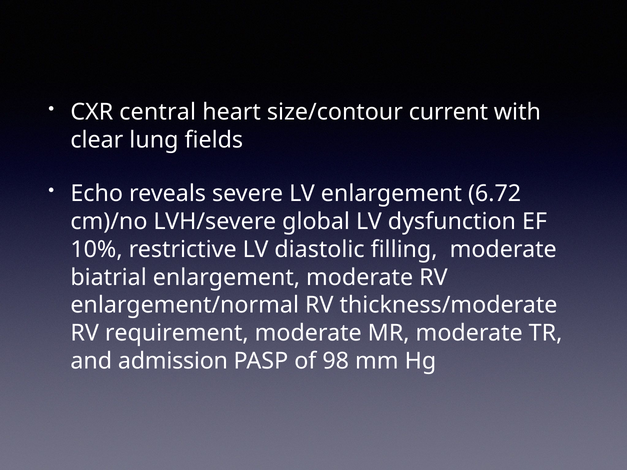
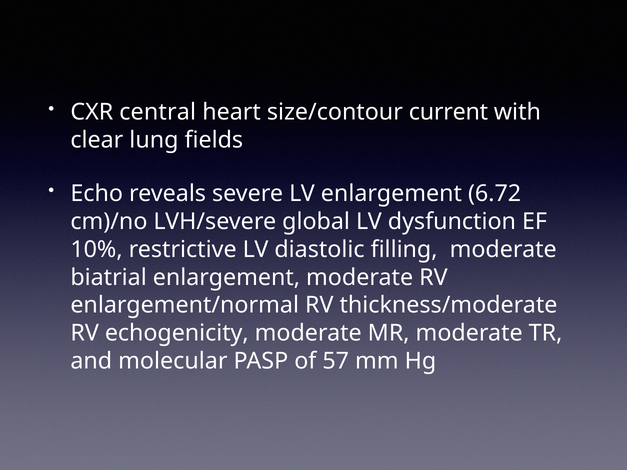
requirement: requirement -> echogenicity
admission: admission -> molecular
98: 98 -> 57
